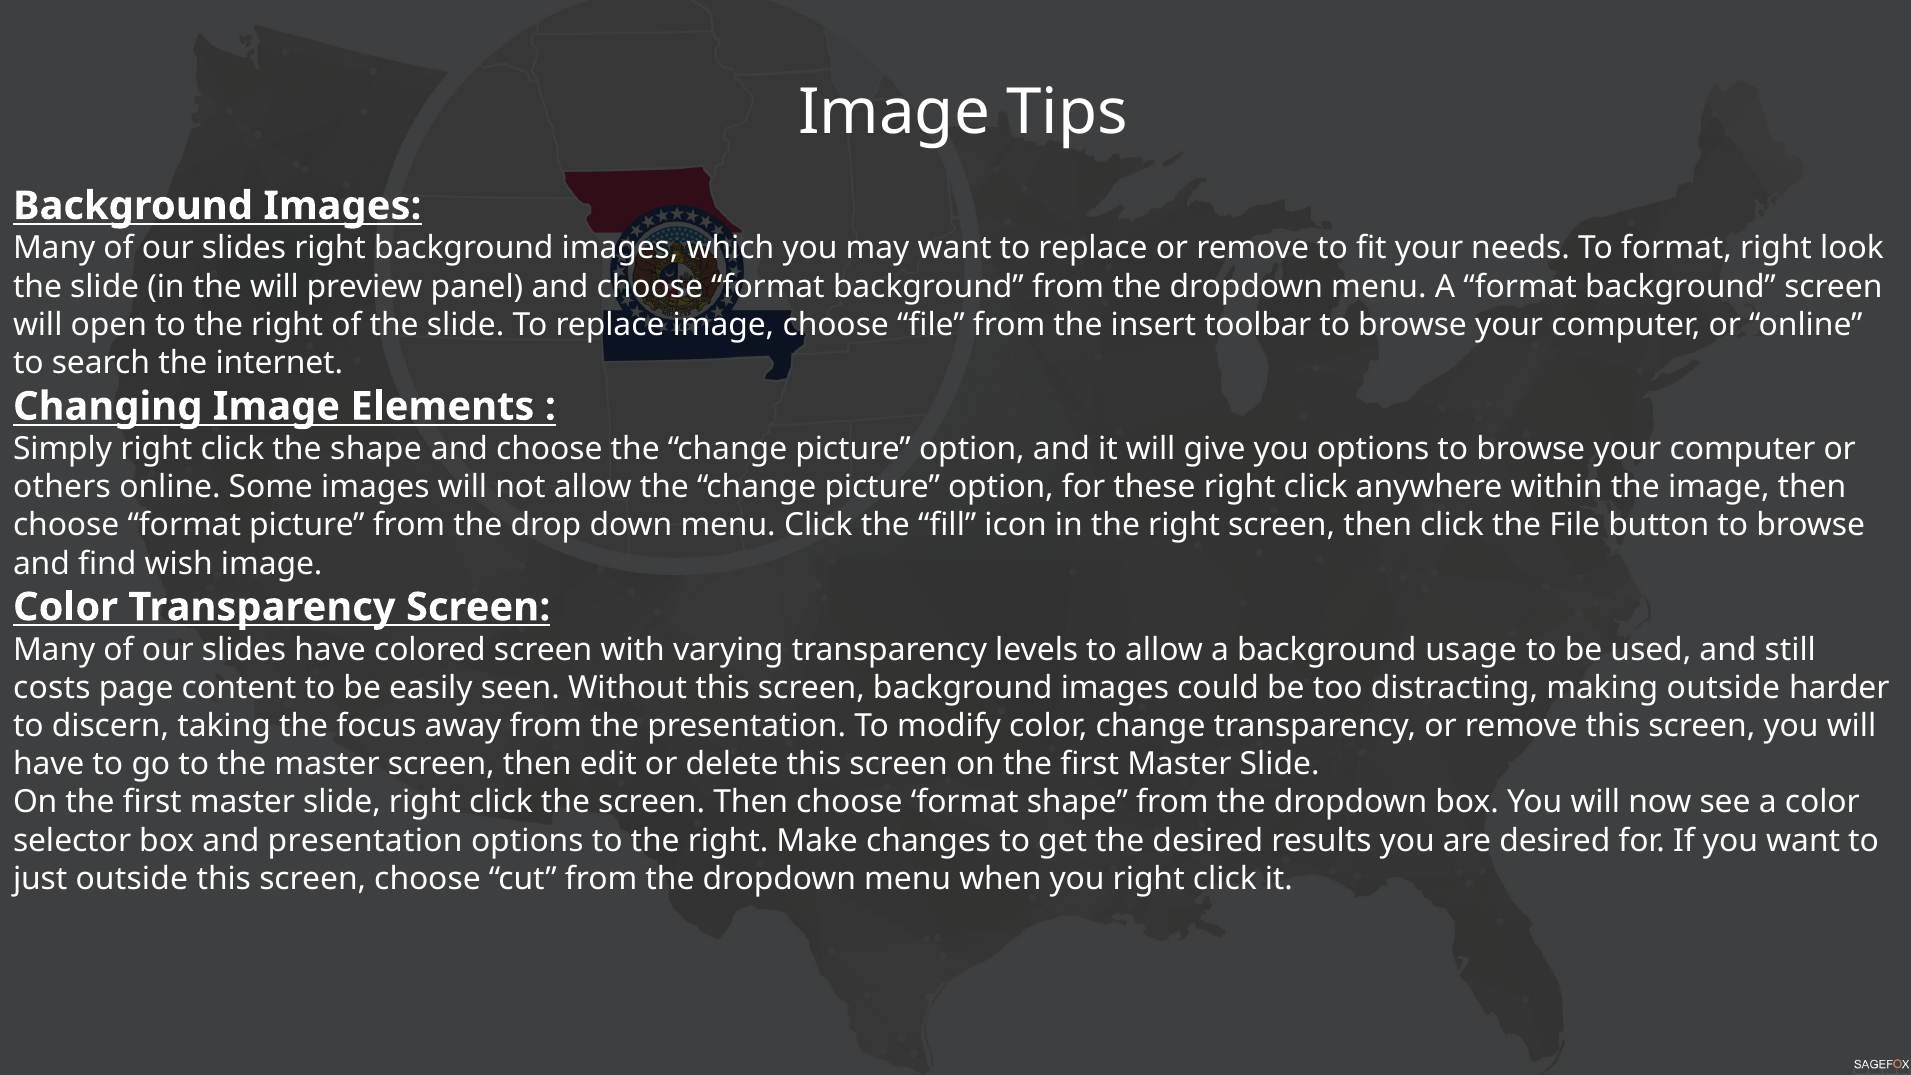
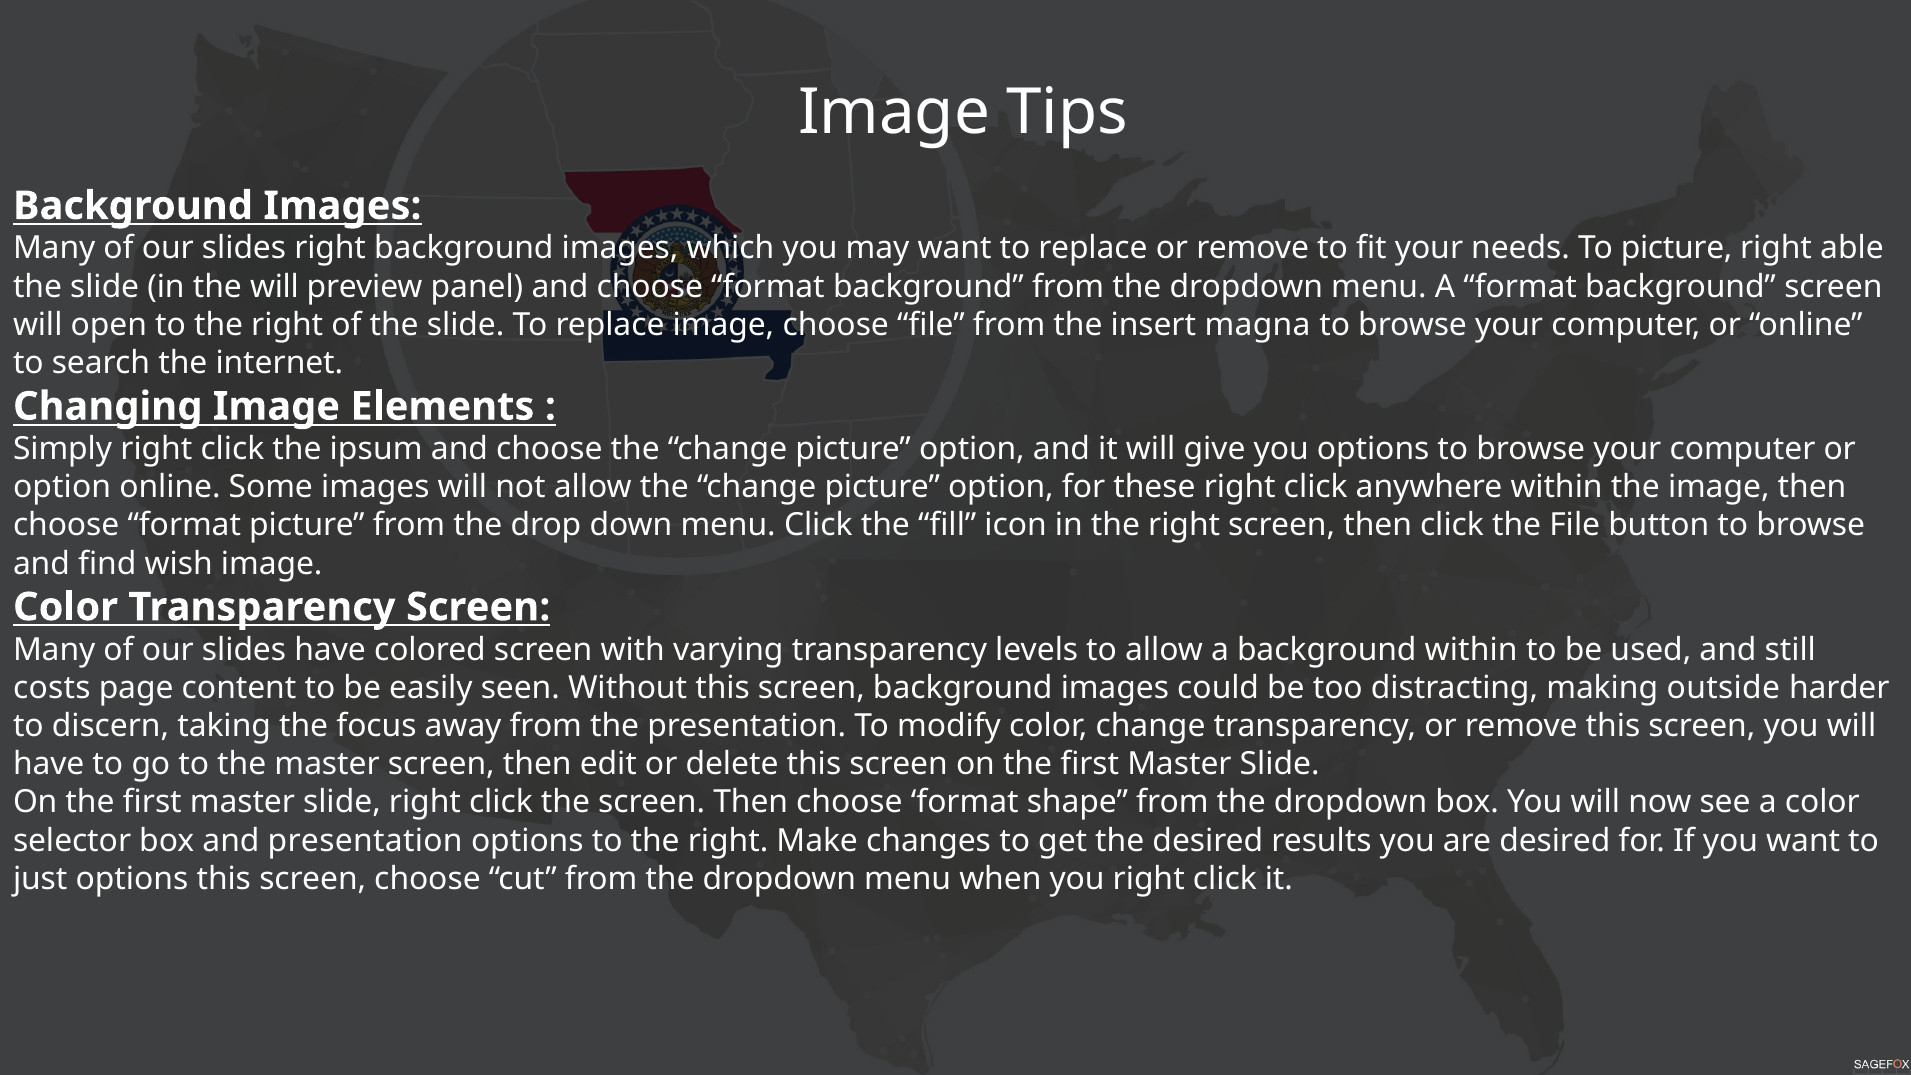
To format: format -> picture
look: look -> able
toolbar: toolbar -> magna
the shape: shape -> ipsum
others at (62, 487): others -> option
background usage: usage -> within
just outside: outside -> options
